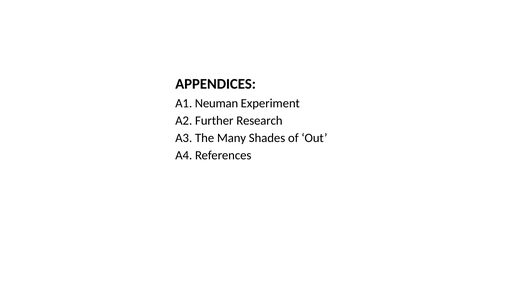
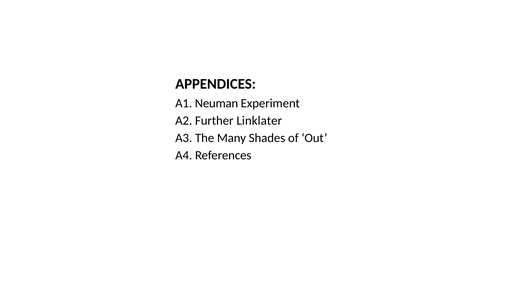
Research: Research -> Linklater
